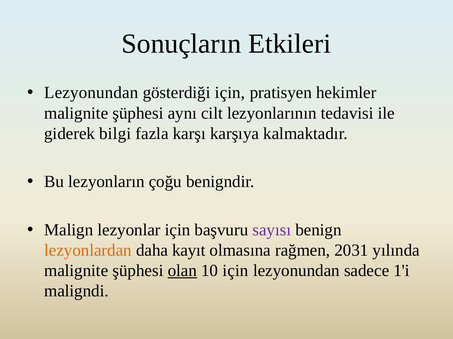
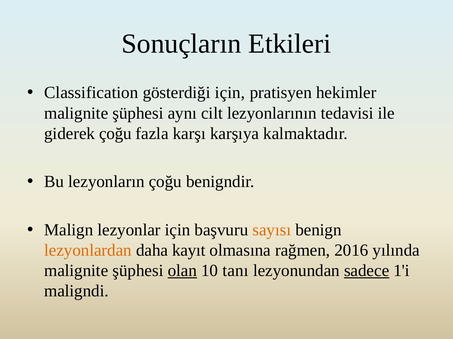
Lezyonundan at (91, 93): Lezyonundan -> Classification
giderek bilgi: bilgi -> çoğu
sayısı colour: purple -> orange
2031: 2031 -> 2016
10 için: için -> tanı
sadece underline: none -> present
